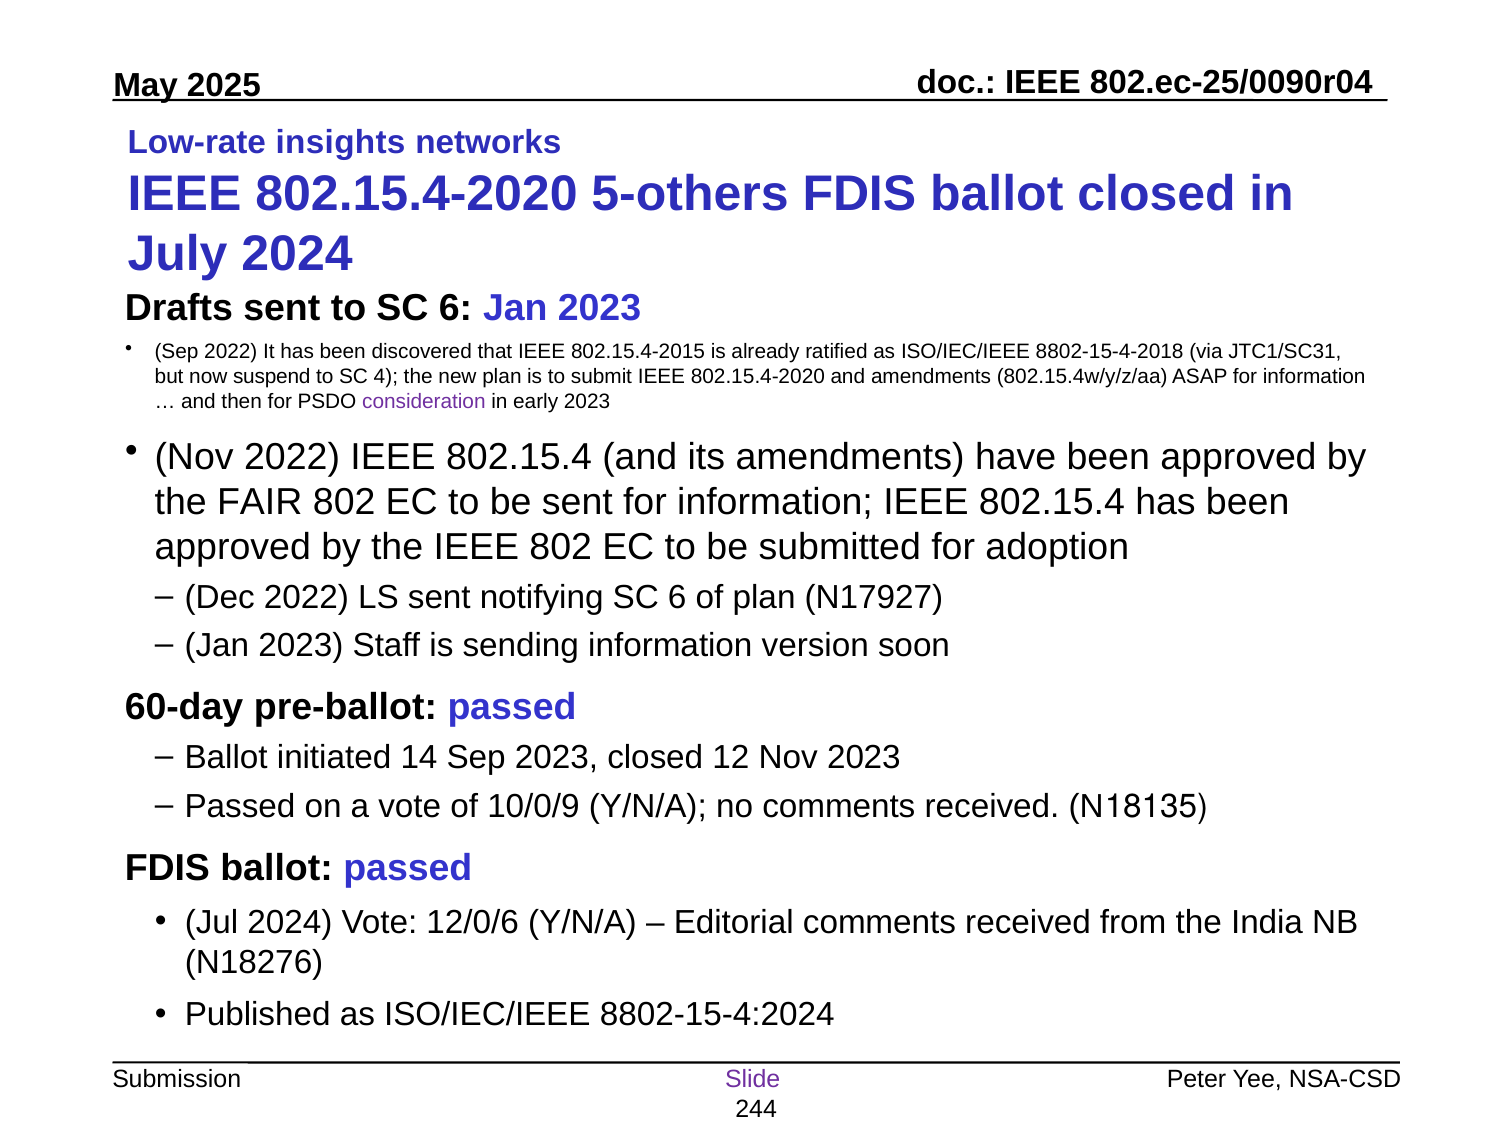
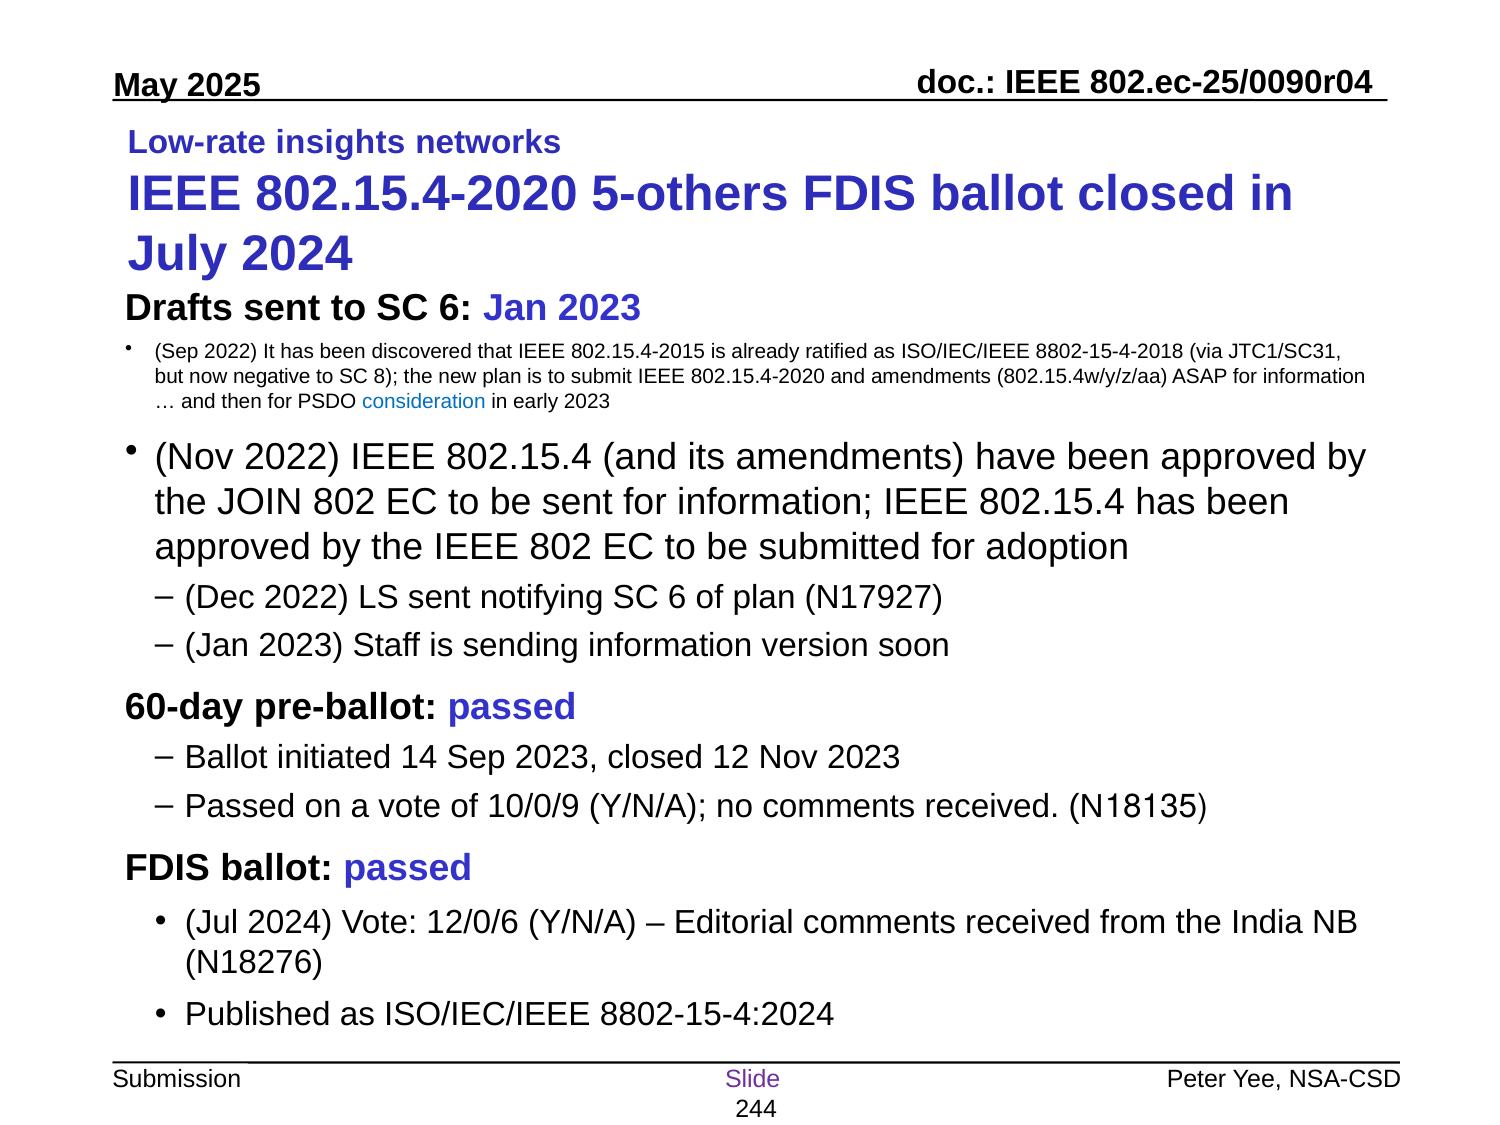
suspend: suspend -> negative
4: 4 -> 8
consideration colour: purple -> blue
FAIR: FAIR -> JOIN
